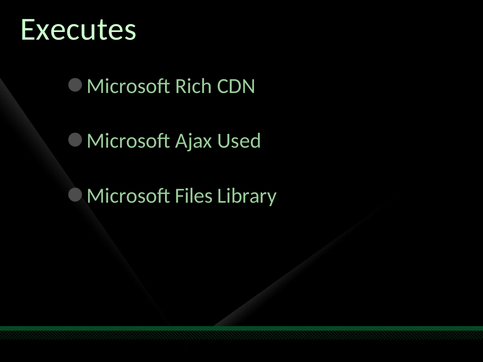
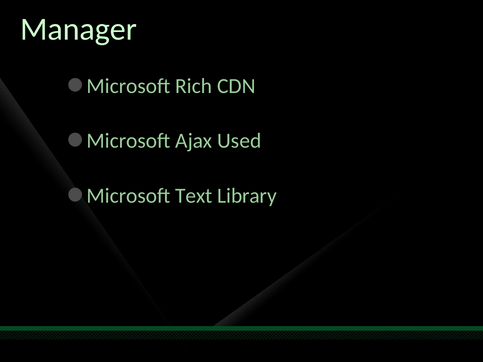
Executes: Executes -> Manager
Files: Files -> Text
